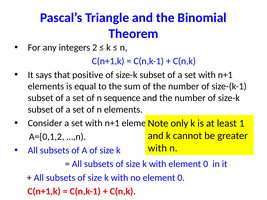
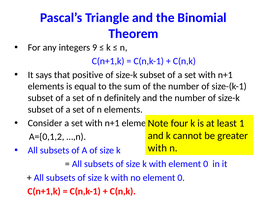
2: 2 -> 9
sequence: sequence -> definitely
only: only -> four
